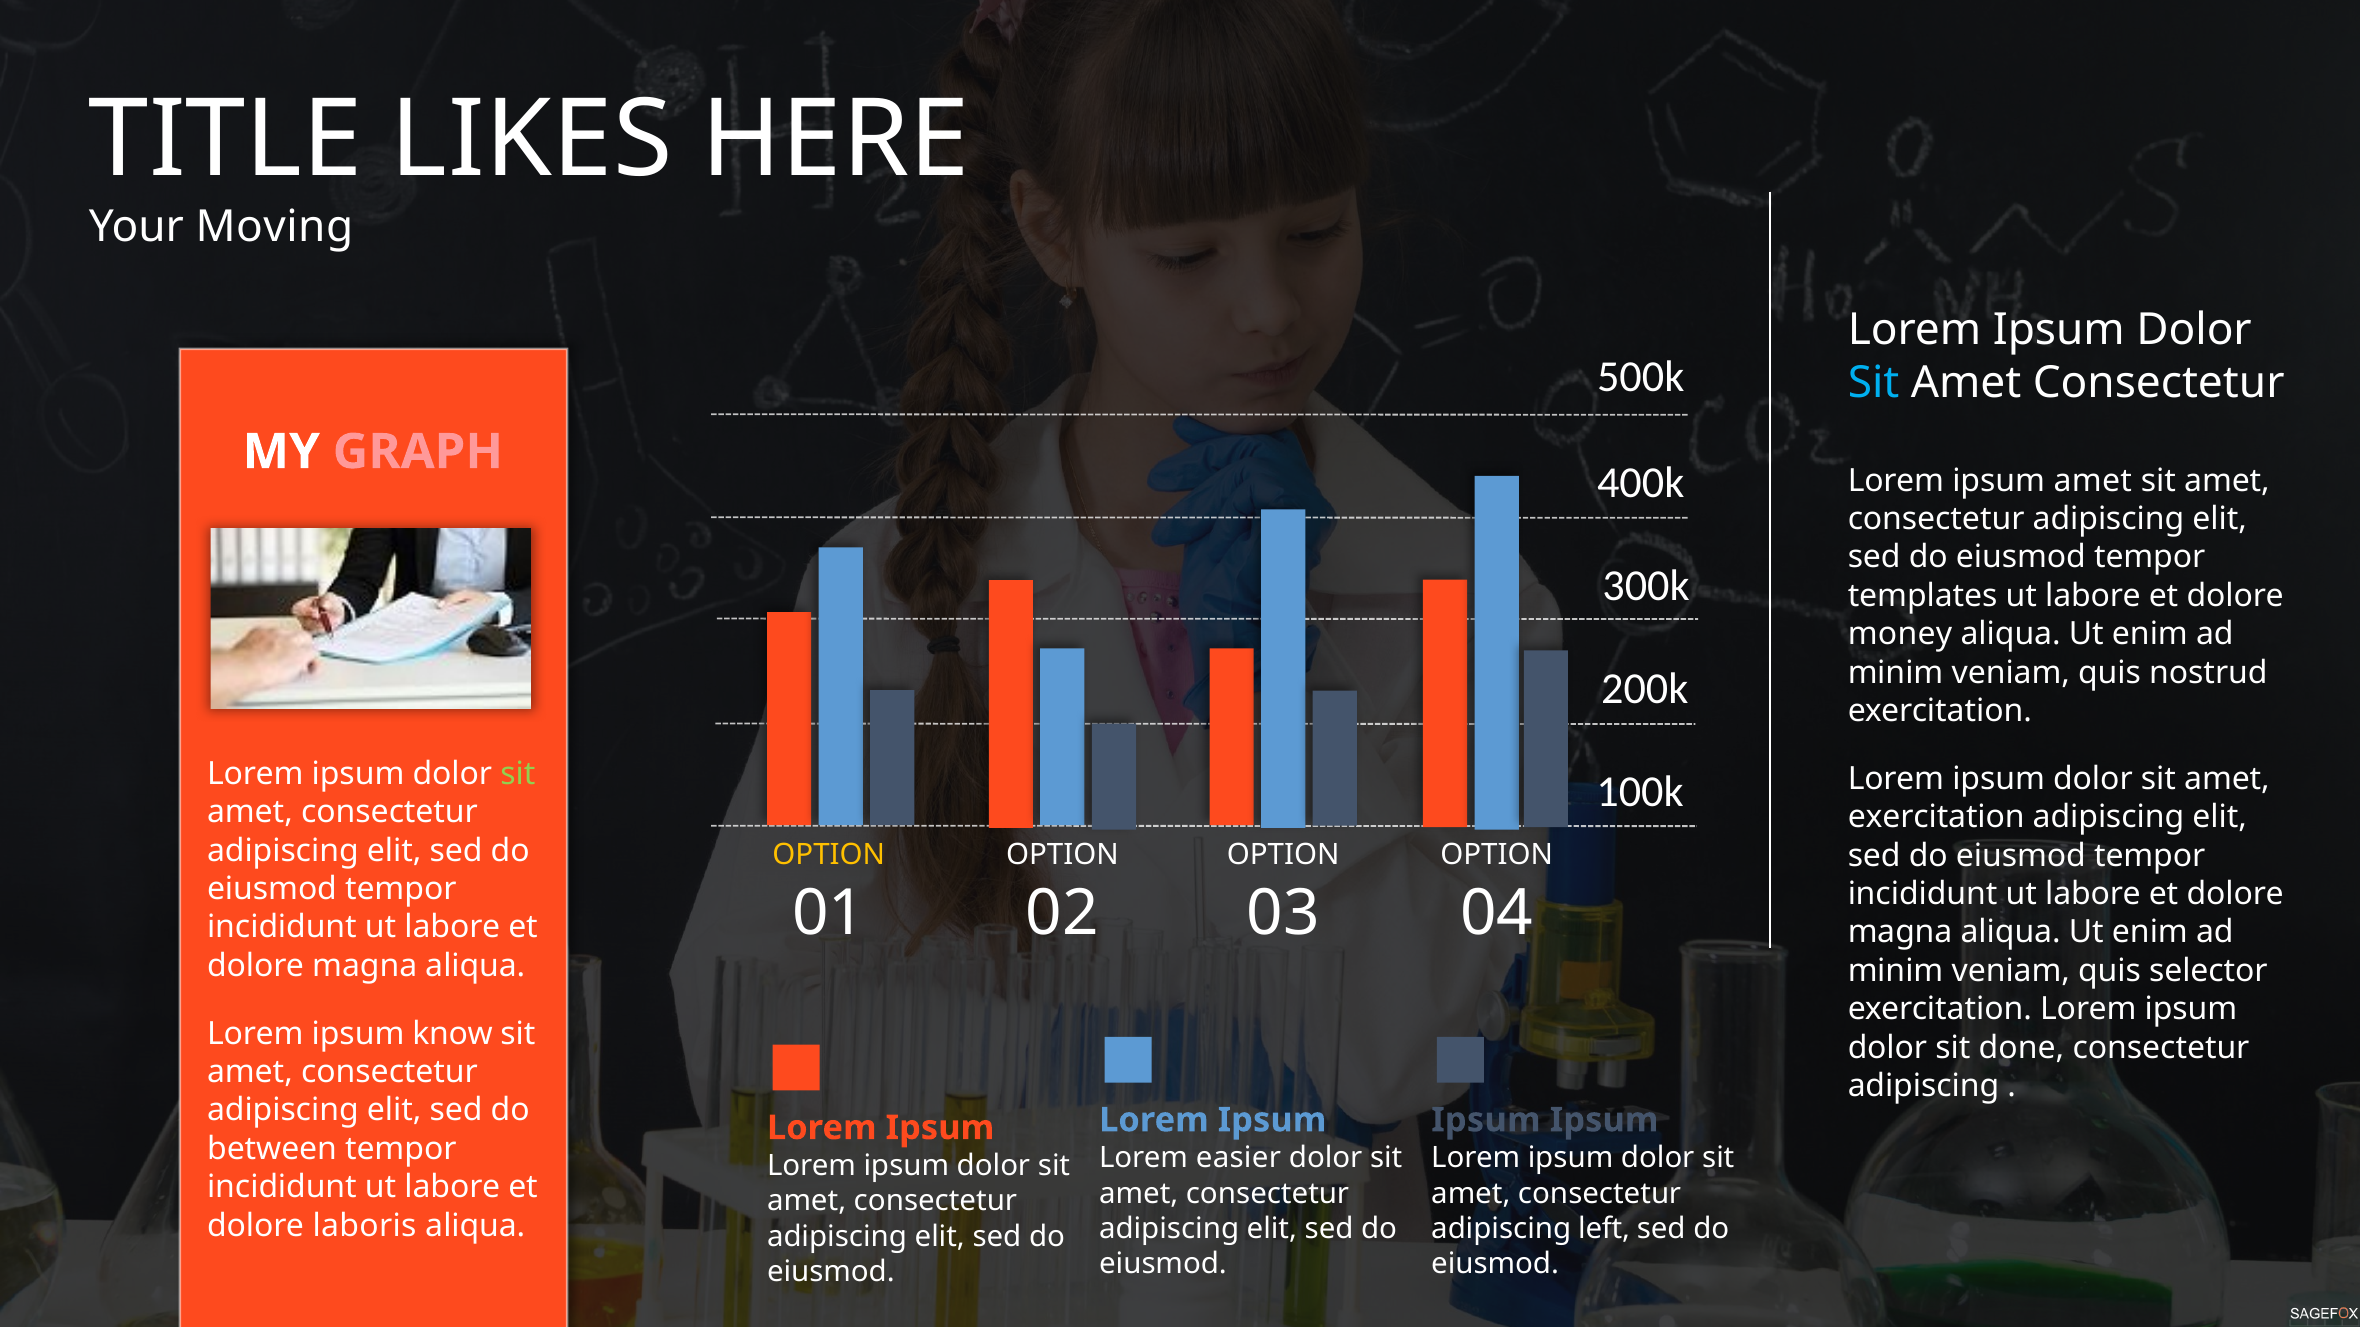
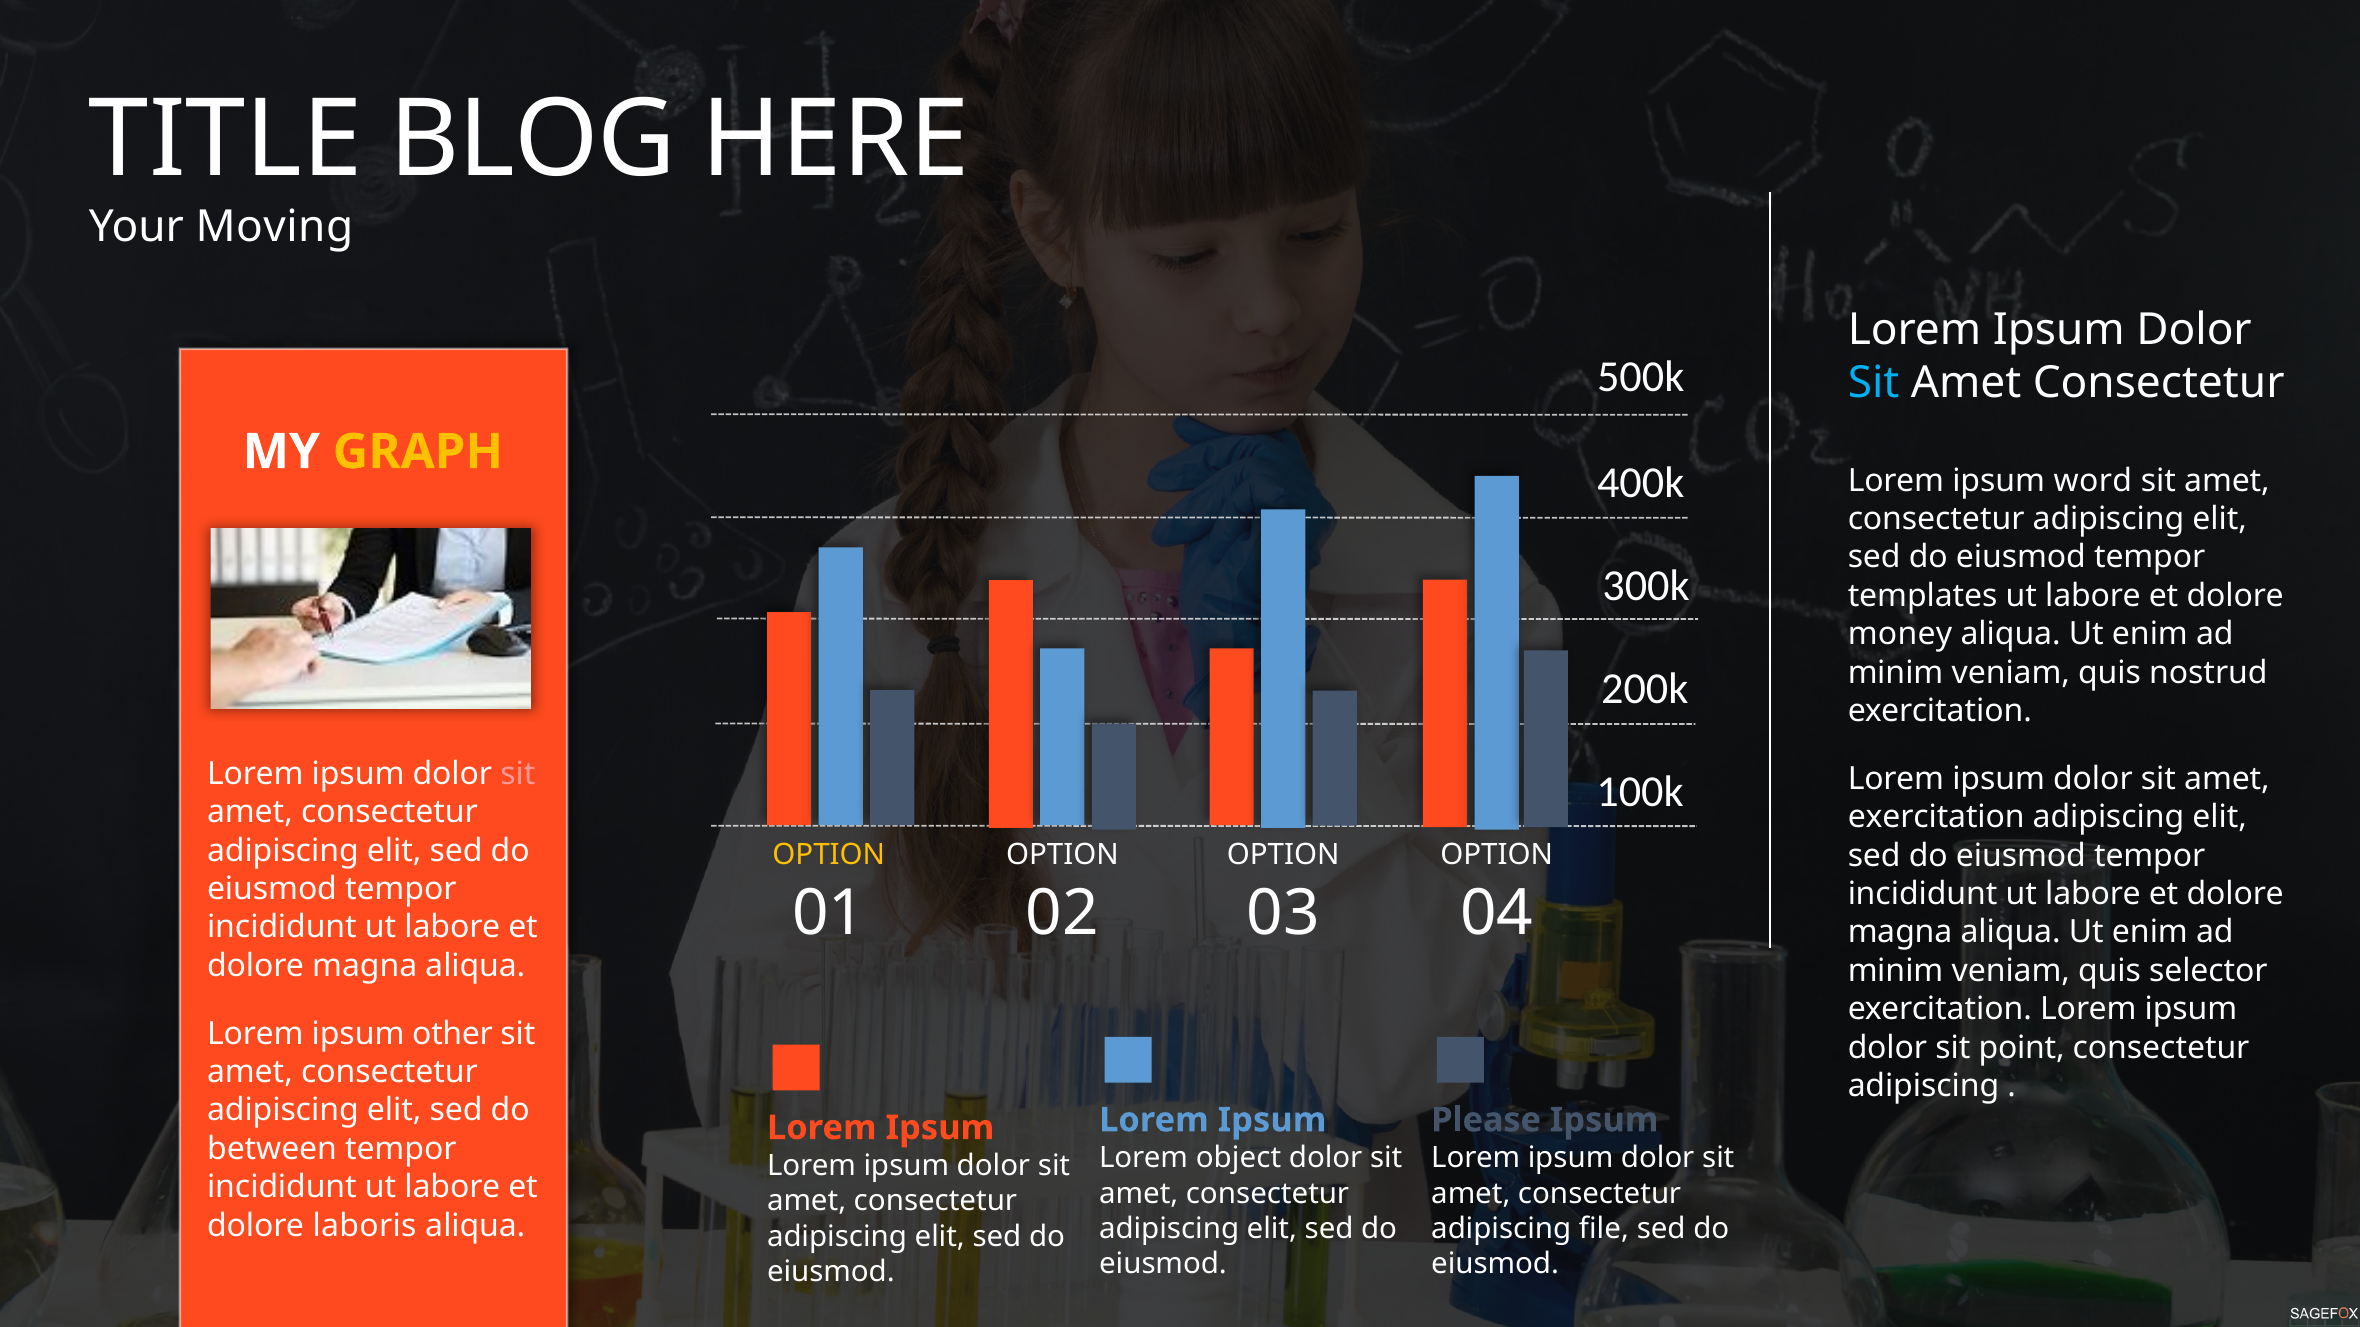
LIKES: LIKES -> BLOG
GRAPH colour: pink -> yellow
ipsum amet: amet -> word
sit at (518, 774) colour: light green -> pink
know: know -> other
done: done -> point
Ipsum at (1486, 1120): Ipsum -> Please
easier: easier -> object
left: left -> file
